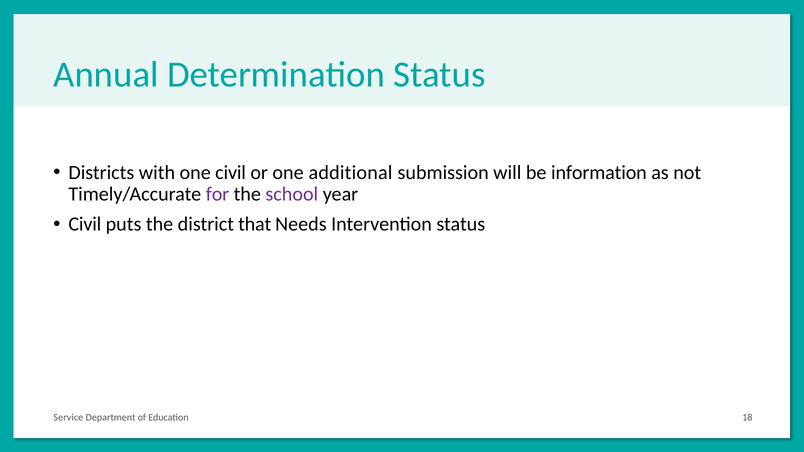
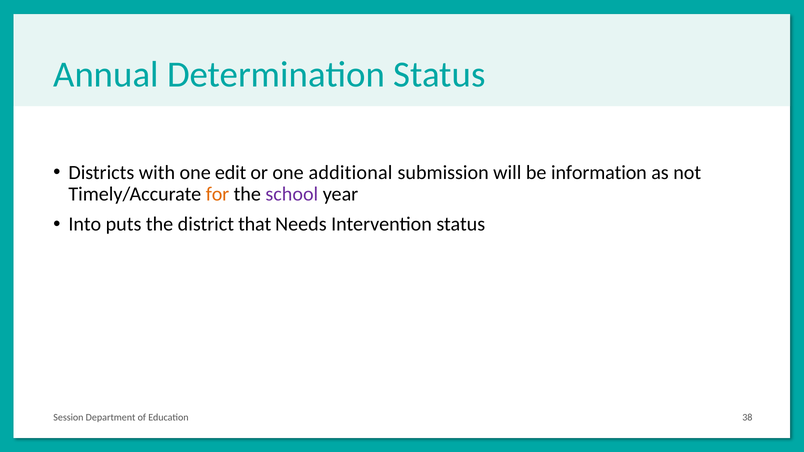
one civil: civil -> edit
for colour: purple -> orange
Civil at (85, 224): Civil -> Into
Service: Service -> Session
18: 18 -> 38
